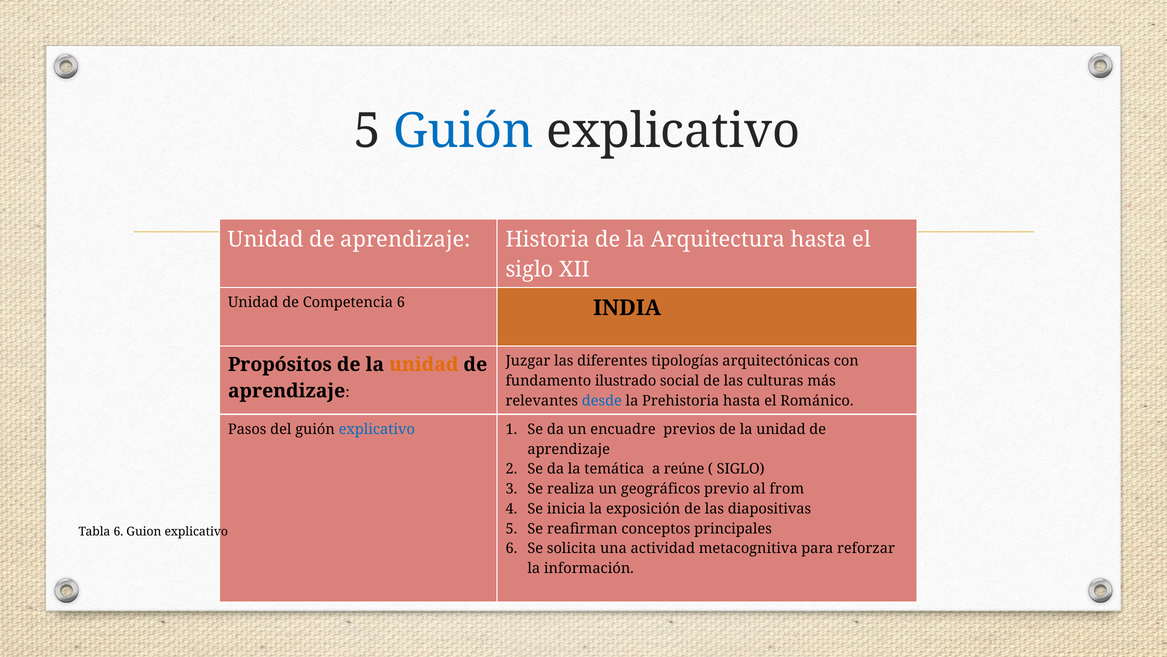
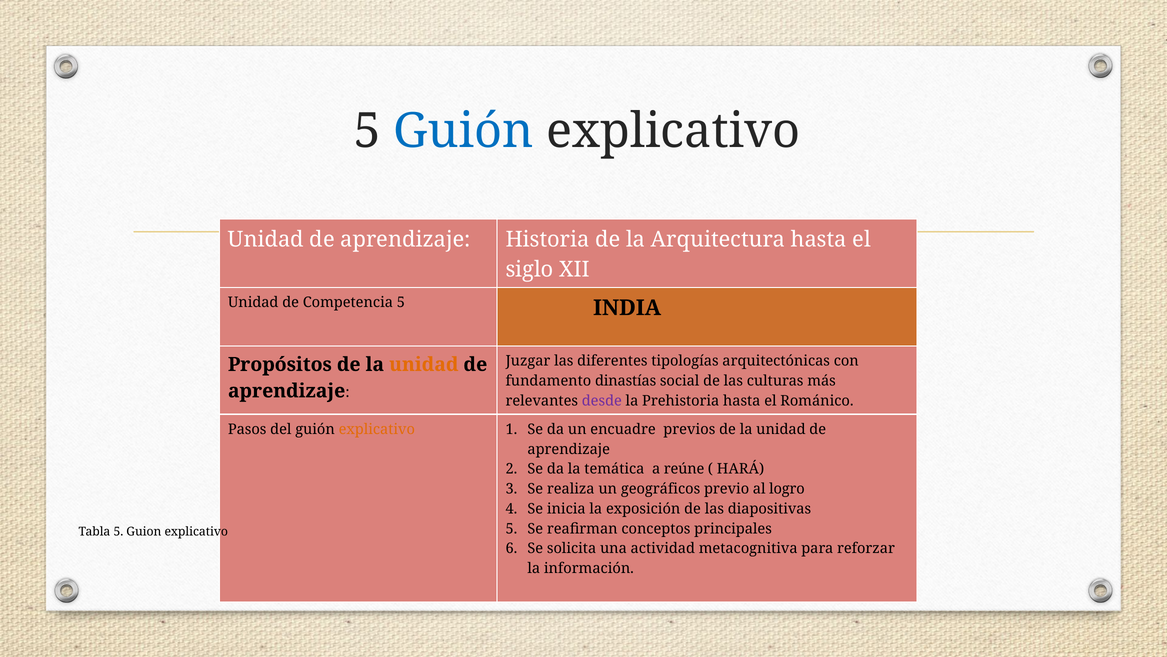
Competencia 6: 6 -> 5
ilustrado: ilustrado -> dinastías
desde colour: blue -> purple
explicativo at (377, 429) colour: blue -> orange
SIGLO at (741, 469): SIGLO -> HARÁ
from: from -> logro
Tabla 6: 6 -> 5
